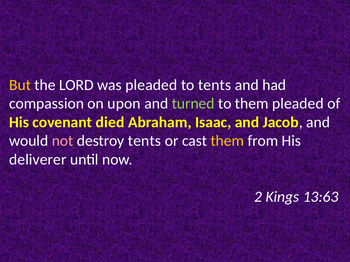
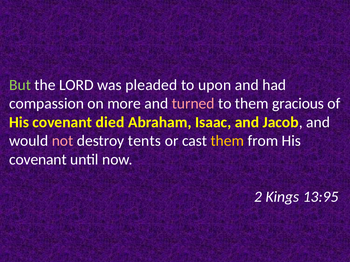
But colour: yellow -> light green
to tents: tents -> upon
upon: upon -> more
turned colour: light green -> pink
them pleaded: pleaded -> gracious
deliverer at (38, 160): deliverer -> covenant
13:63: 13:63 -> 13:95
